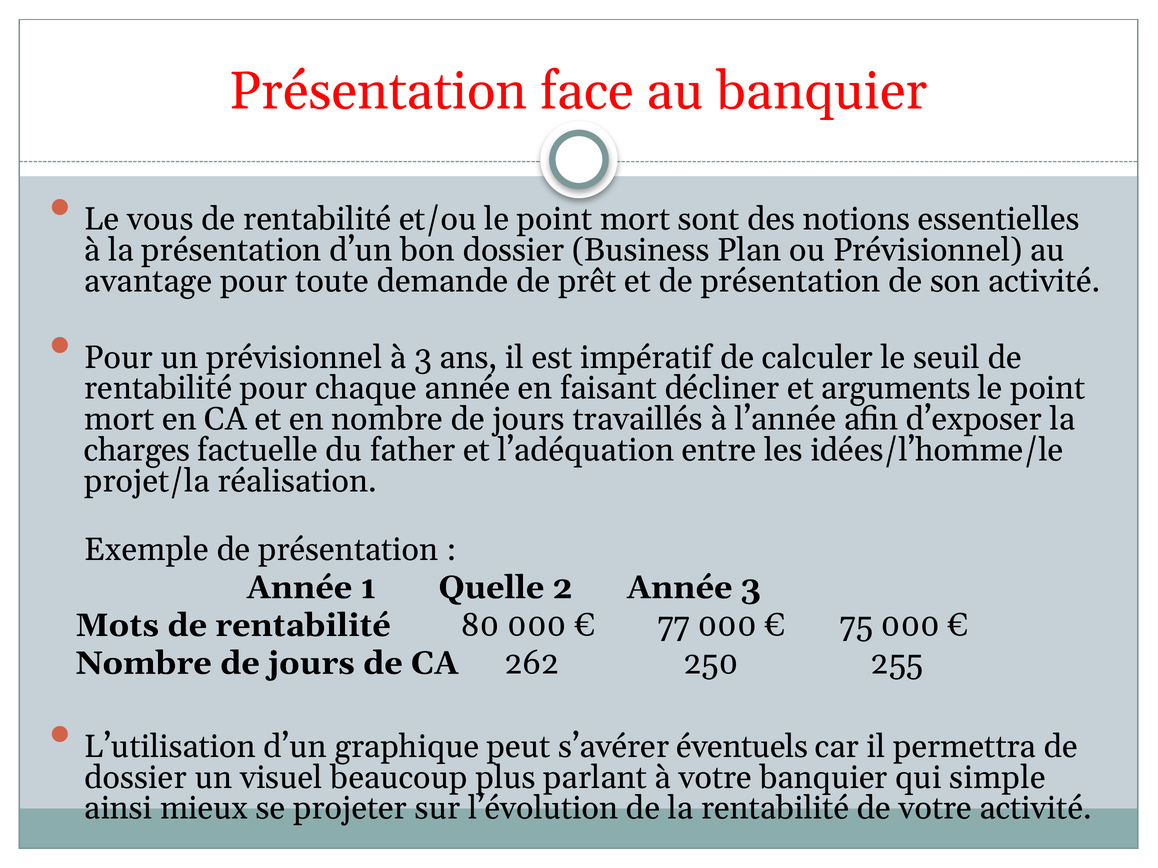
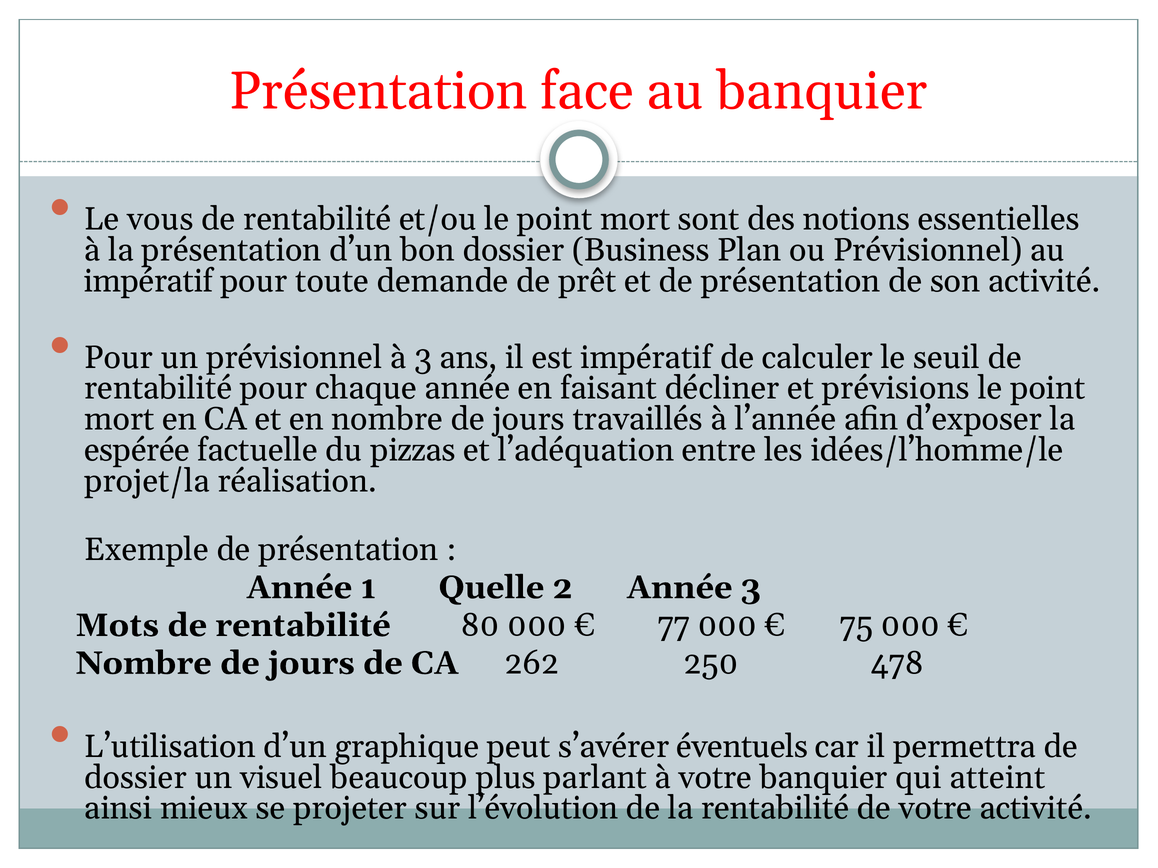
avantage at (148, 281): avantage -> impératif
arguments: arguments -> prévisions
charges: charges -> espérée
father: father -> pizzas
255: 255 -> 478
simple: simple -> atteint
